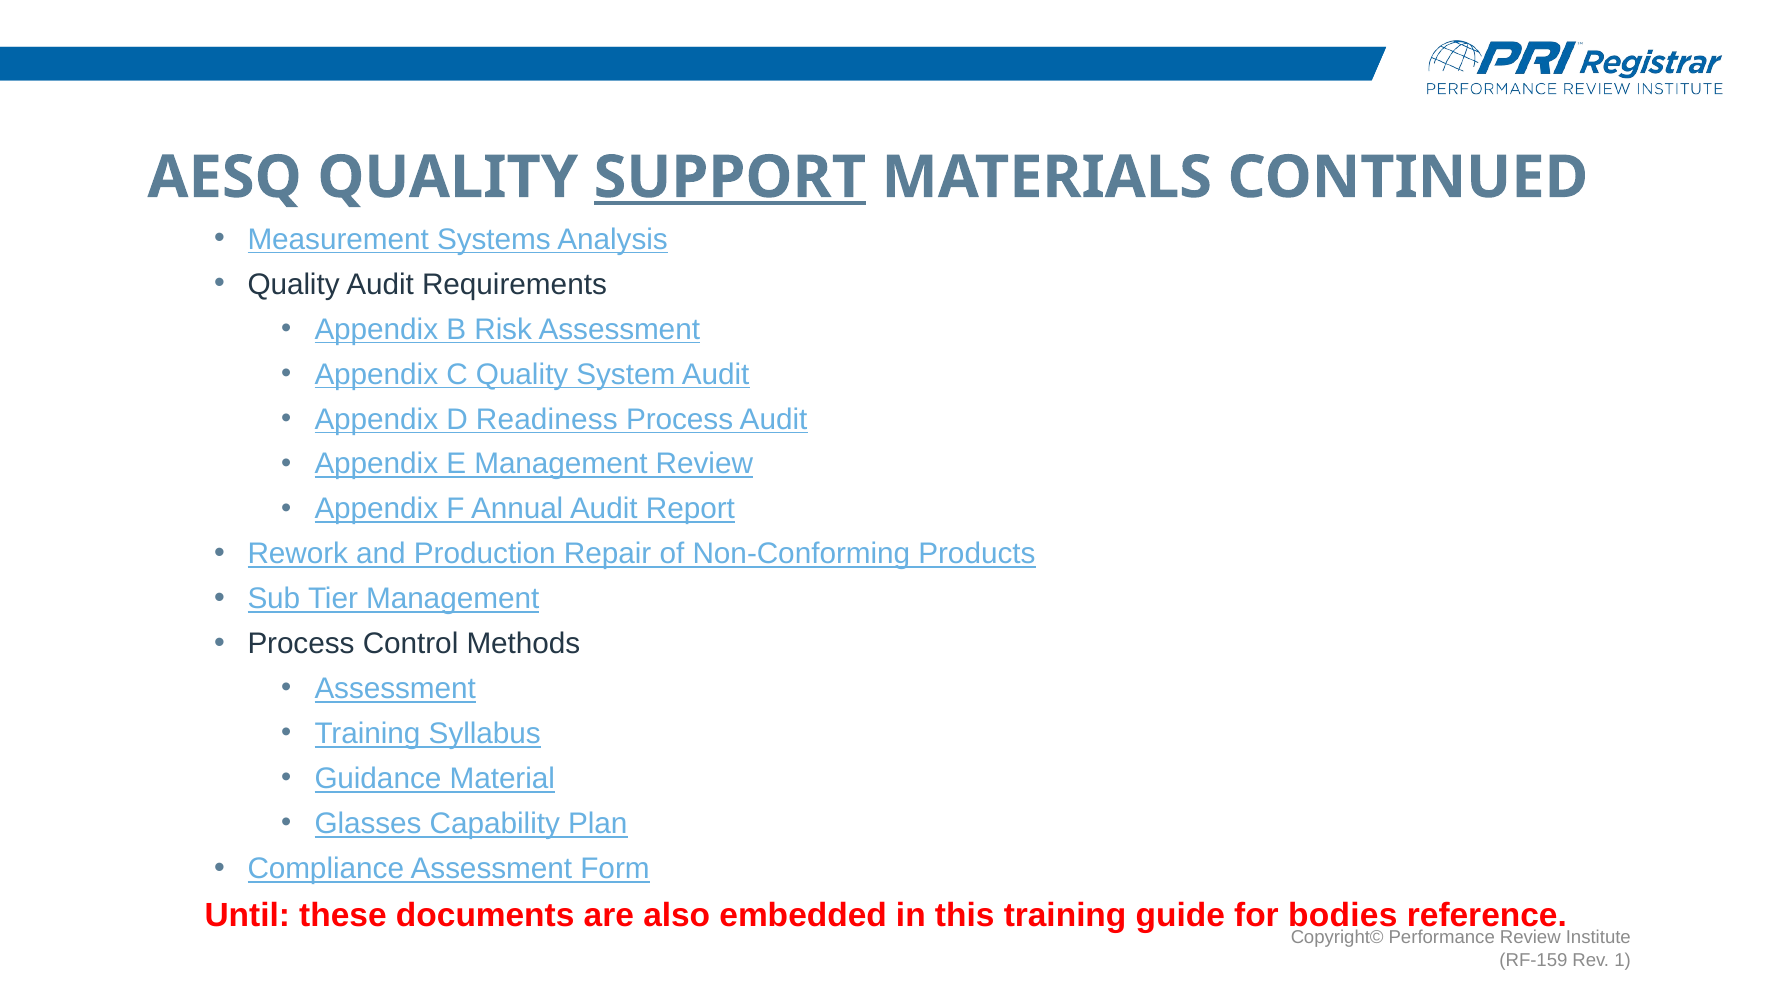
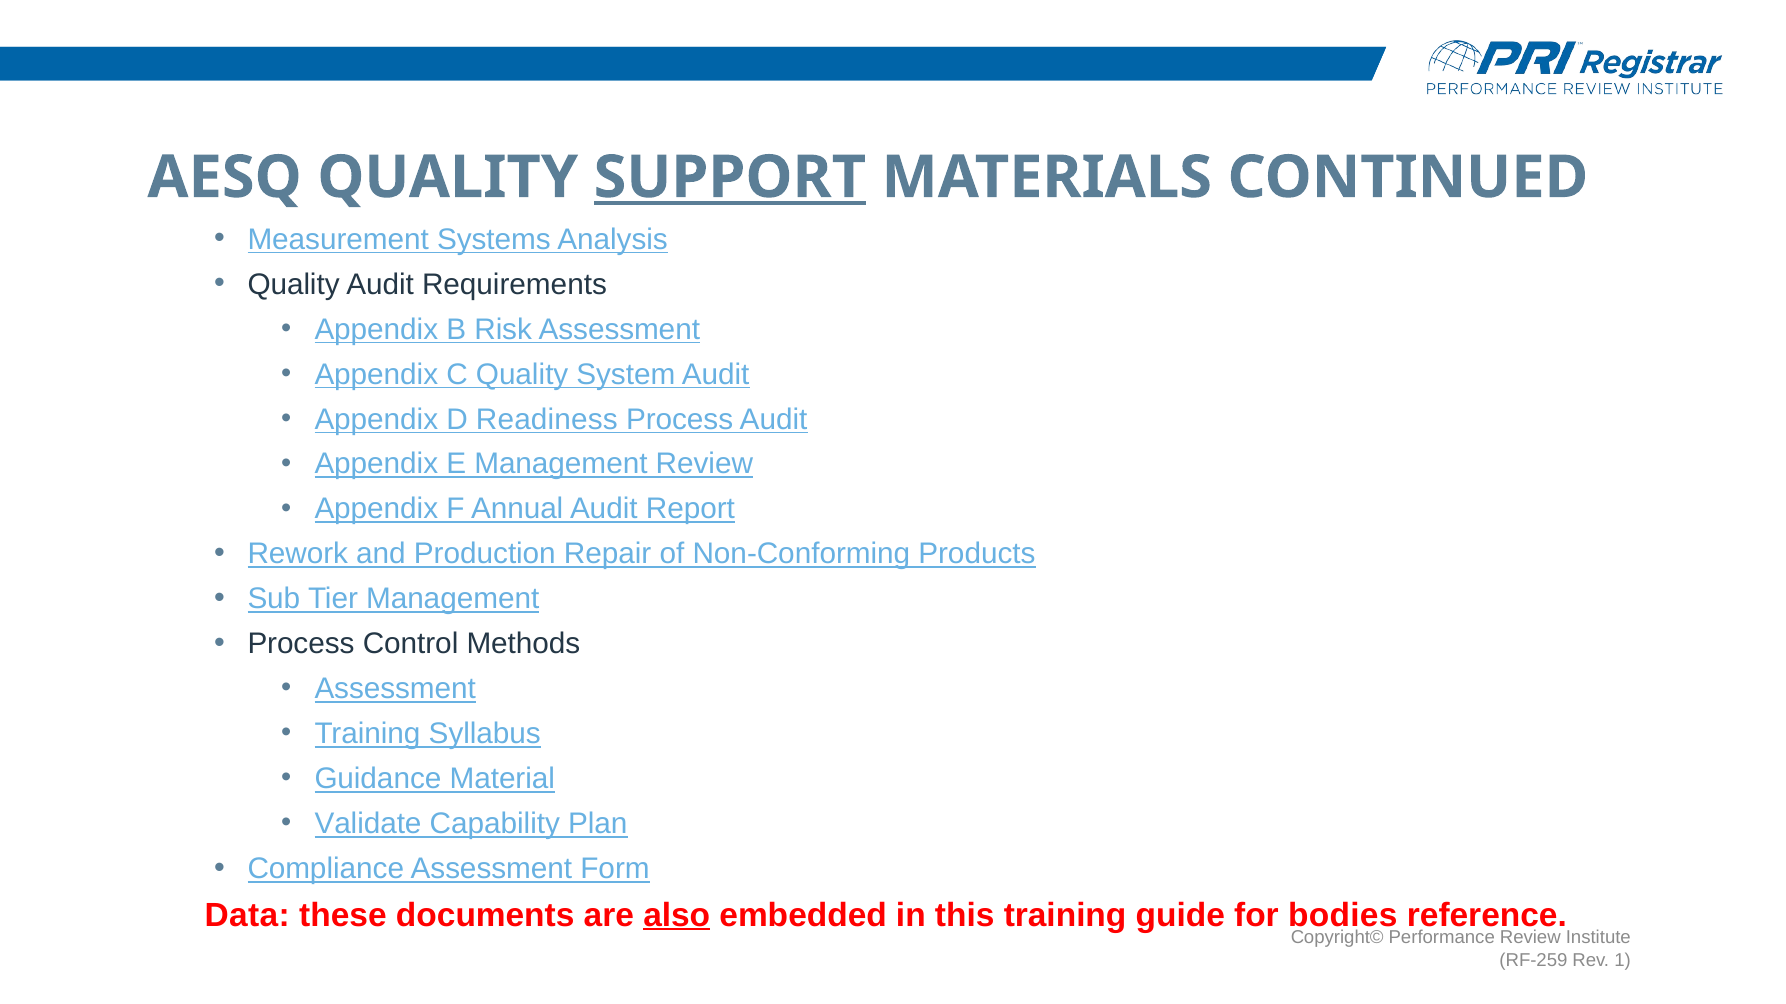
Glasses: Glasses -> Validate
Until: Until -> Data
also underline: none -> present
RF-159: RF-159 -> RF-259
